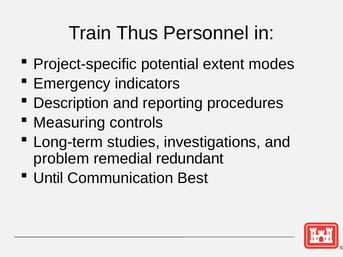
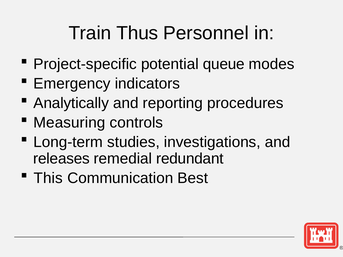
extent: extent -> queue
Description: Description -> Analytically
problem: problem -> releases
Until: Until -> This
